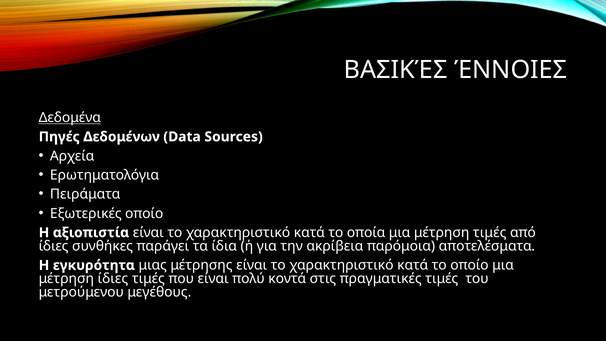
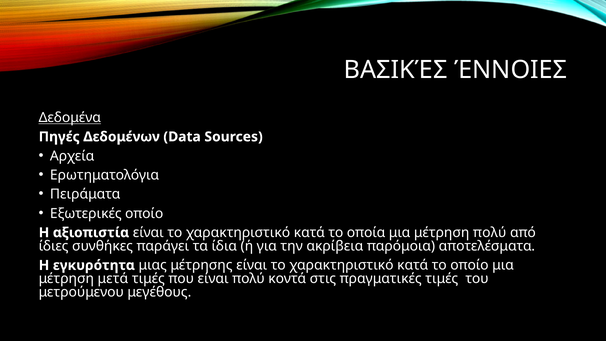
μέτρηση τιμές: τιμές -> πολύ
μέτρηση ίδιες: ίδιες -> μετά
